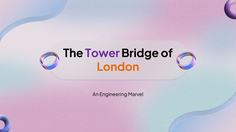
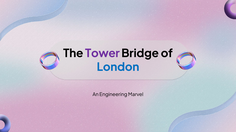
London colour: orange -> blue
